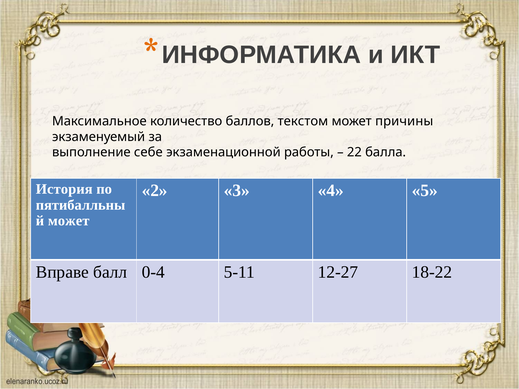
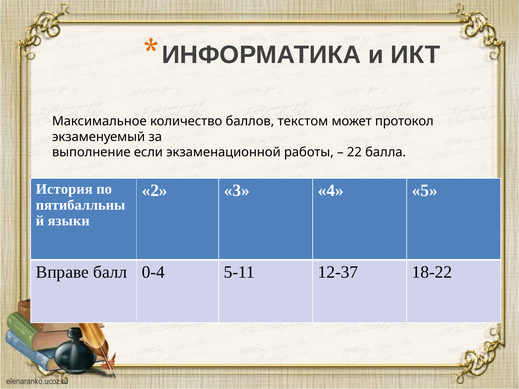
причины: причины -> протокол
себе: себе -> если
может at (69, 221): может -> языки
12-27: 12-27 -> 12-37
